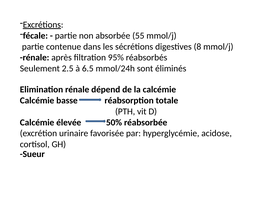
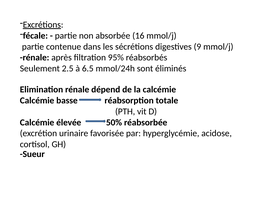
55: 55 -> 16
8: 8 -> 9
